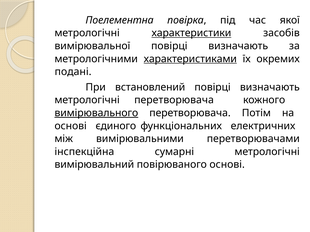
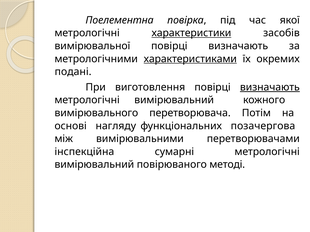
встановлений: встановлений -> виготовлення
визначають at (270, 87) underline: none -> present
перетворювача at (174, 100): перетворювача -> вимірювальний
вимірювального underline: present -> none
єдиного: єдиного -> нагляду
електричних: електричних -> позачергова
повірюваного основі: основі -> методі
